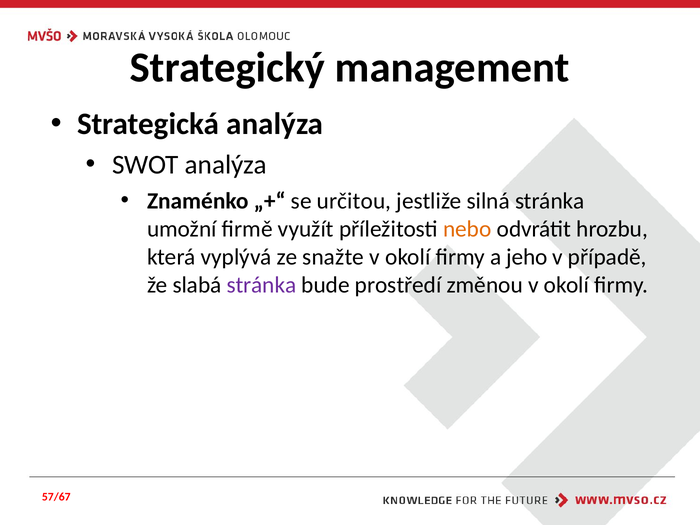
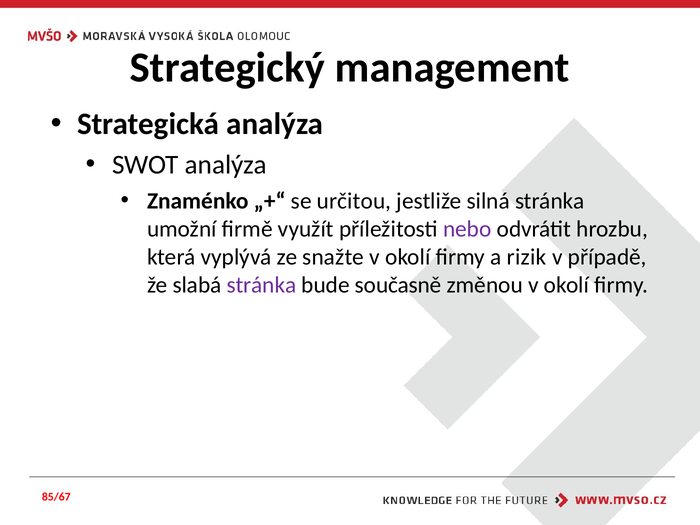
nebo colour: orange -> purple
jeho: jeho -> rizik
prostředí: prostředí -> současně
57/67: 57/67 -> 85/67
